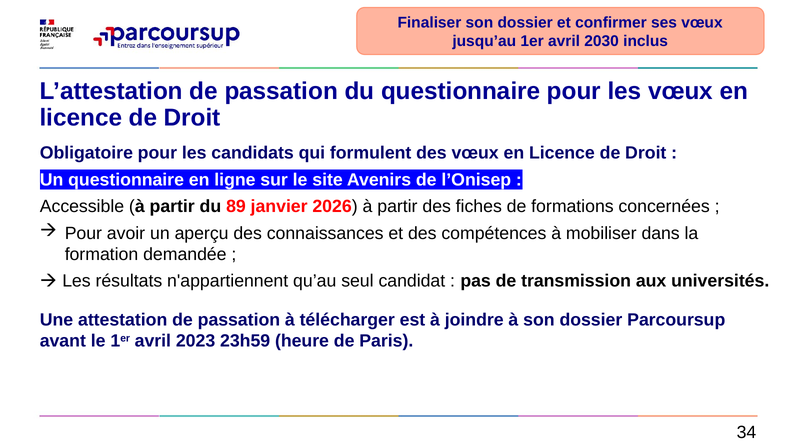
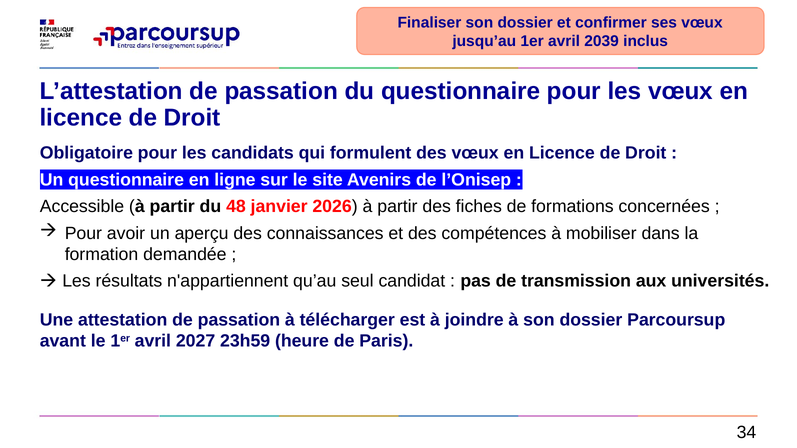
2030: 2030 -> 2039
89: 89 -> 48
2023: 2023 -> 2027
